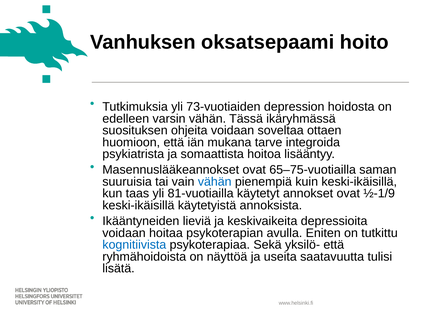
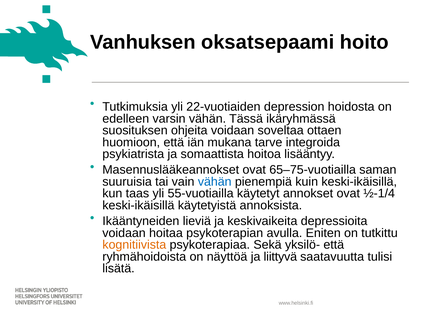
73-vuotiaiden: 73-vuotiaiden -> 22-vuotiaiden
81-vuotiailla: 81-vuotiailla -> 55-vuotiailla
½-1/9: ½-1/9 -> ½-1/4
kognitiivista colour: blue -> orange
useita: useita -> liittyvä
